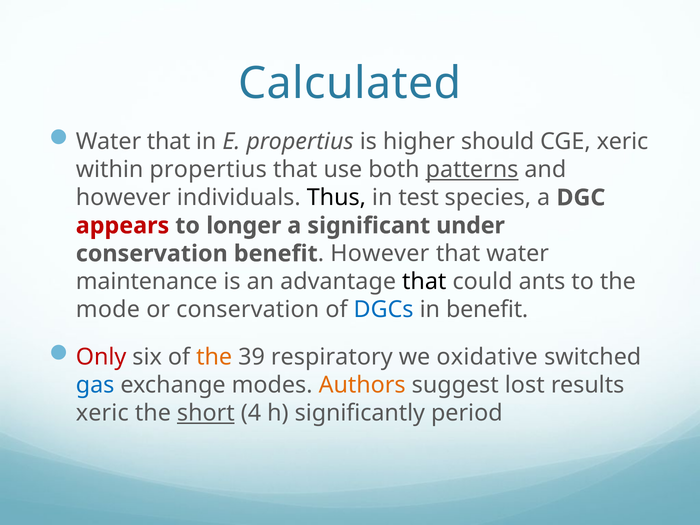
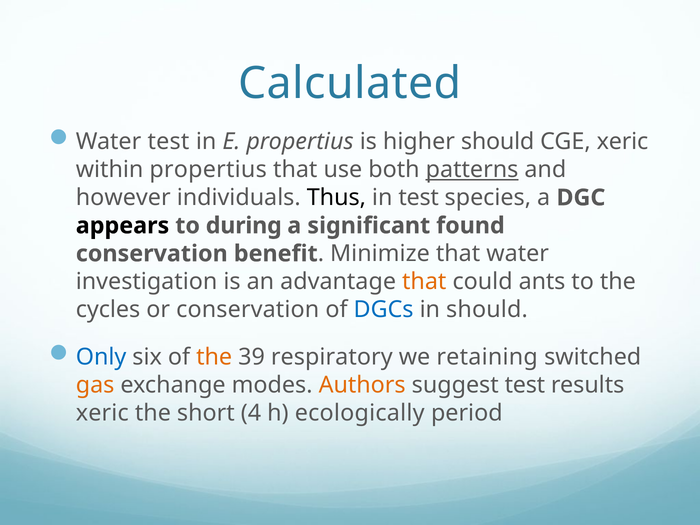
Water that: that -> test
appears colour: red -> black
longer: longer -> during
under: under -> found
However at (380, 254): However -> Minimize
maintenance: maintenance -> investigation
that at (424, 282) colour: black -> orange
mode: mode -> cycles
in benefit: benefit -> should
Only colour: red -> blue
oxidative: oxidative -> retaining
gas colour: blue -> orange
suggest lost: lost -> test
short underline: present -> none
significantly: significantly -> ecologically
